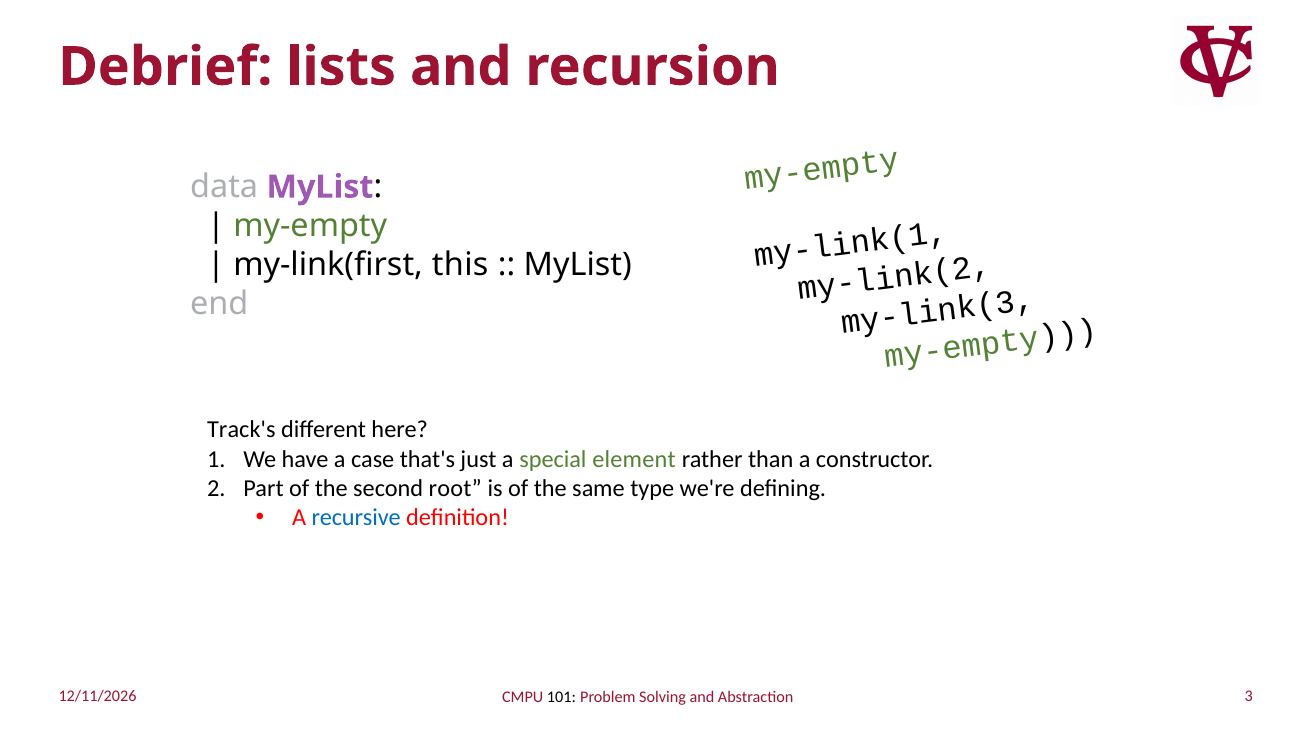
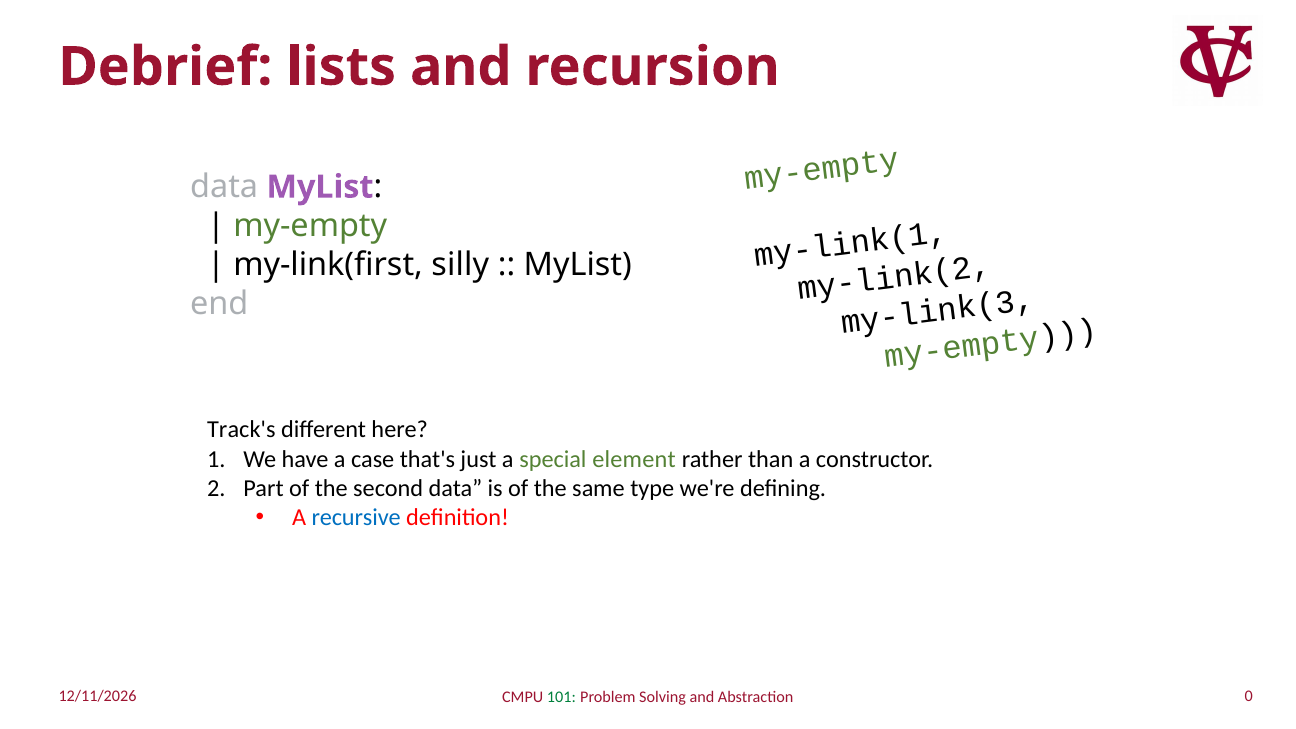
this: this -> silly
second root: root -> data
3: 3 -> 0
101 colour: black -> green
